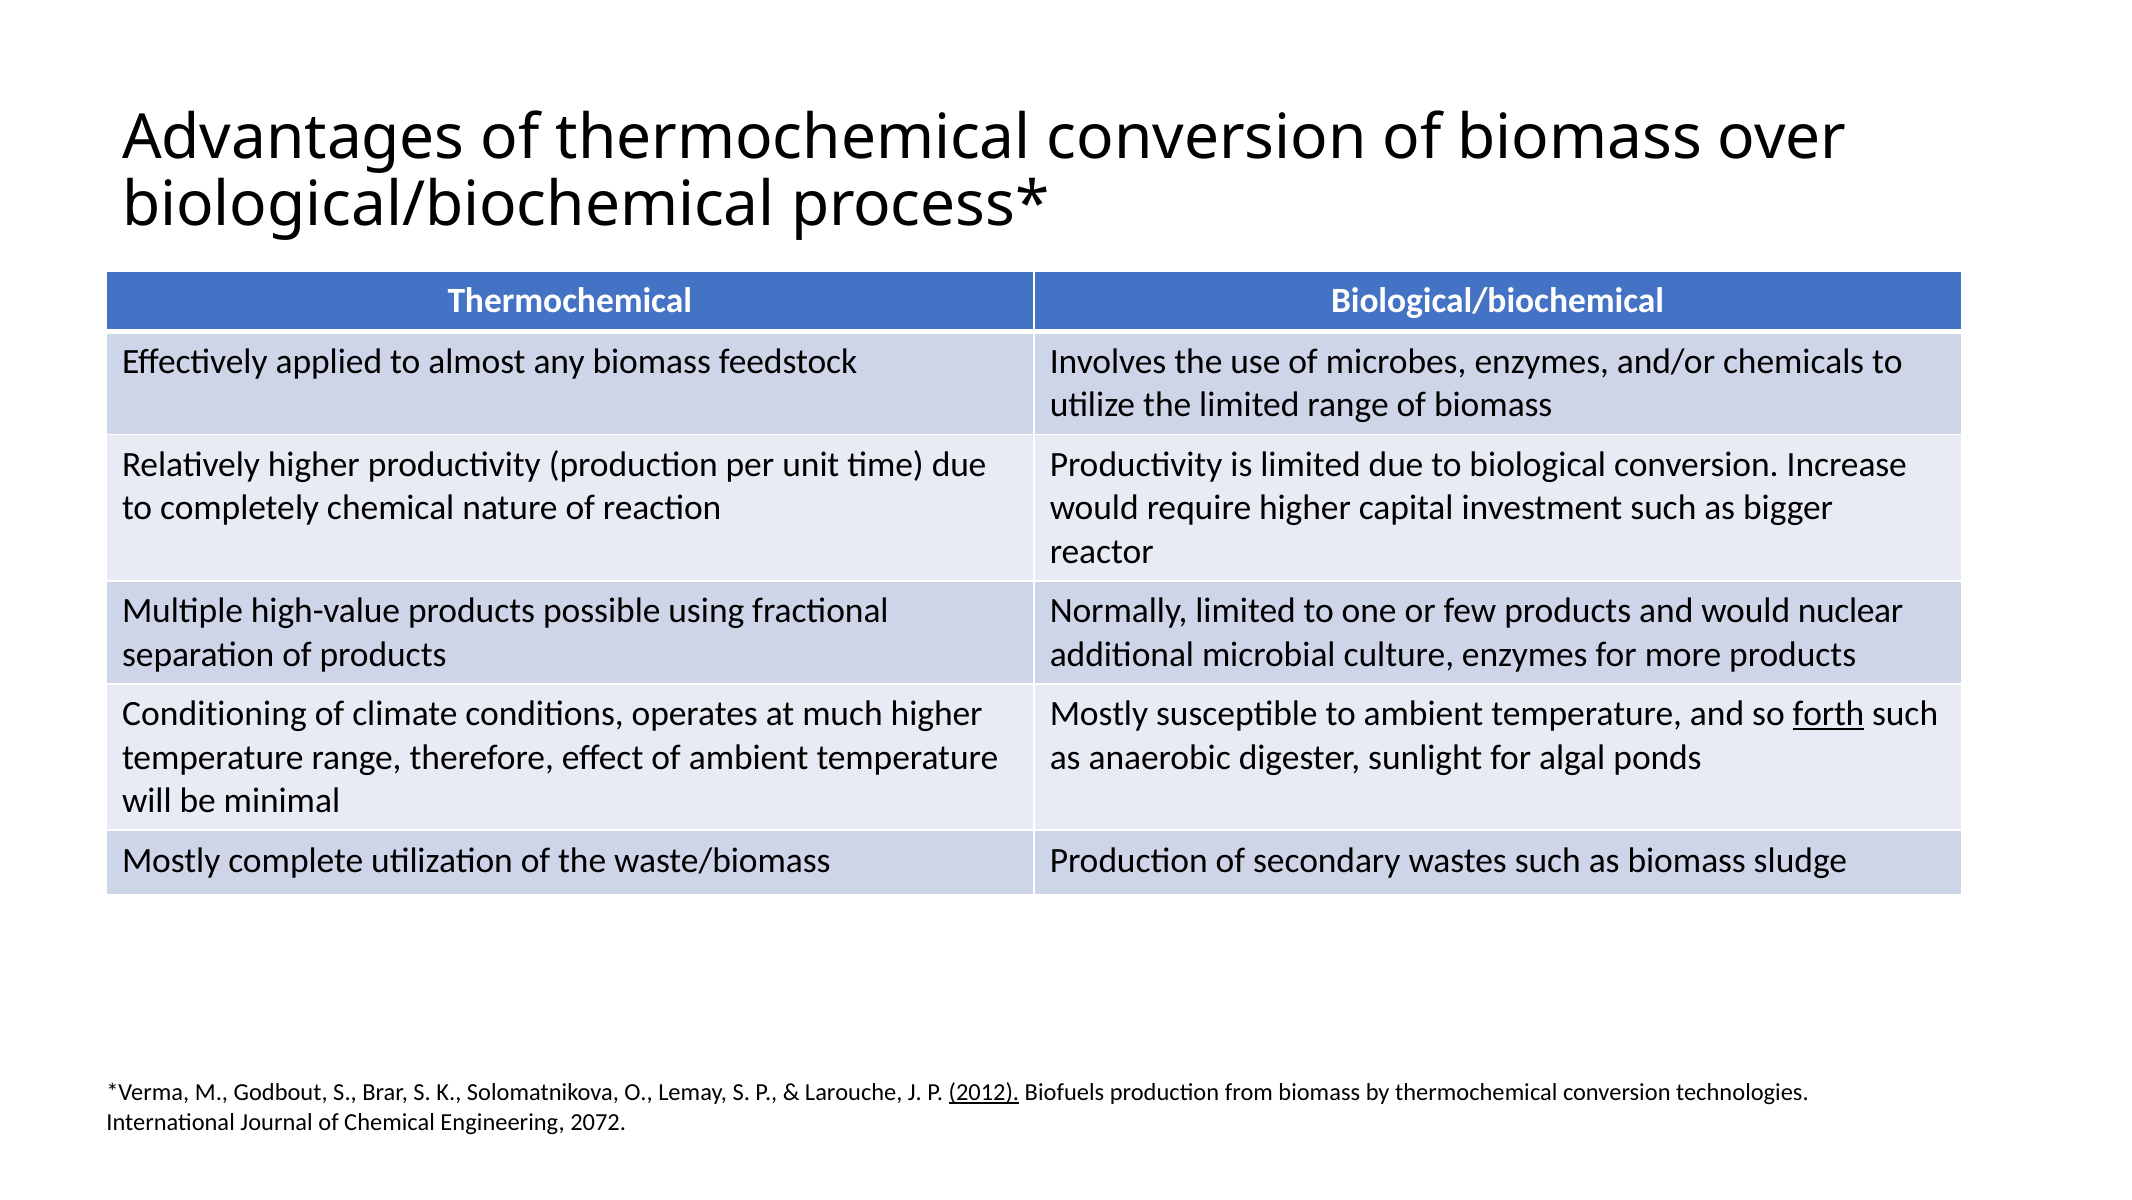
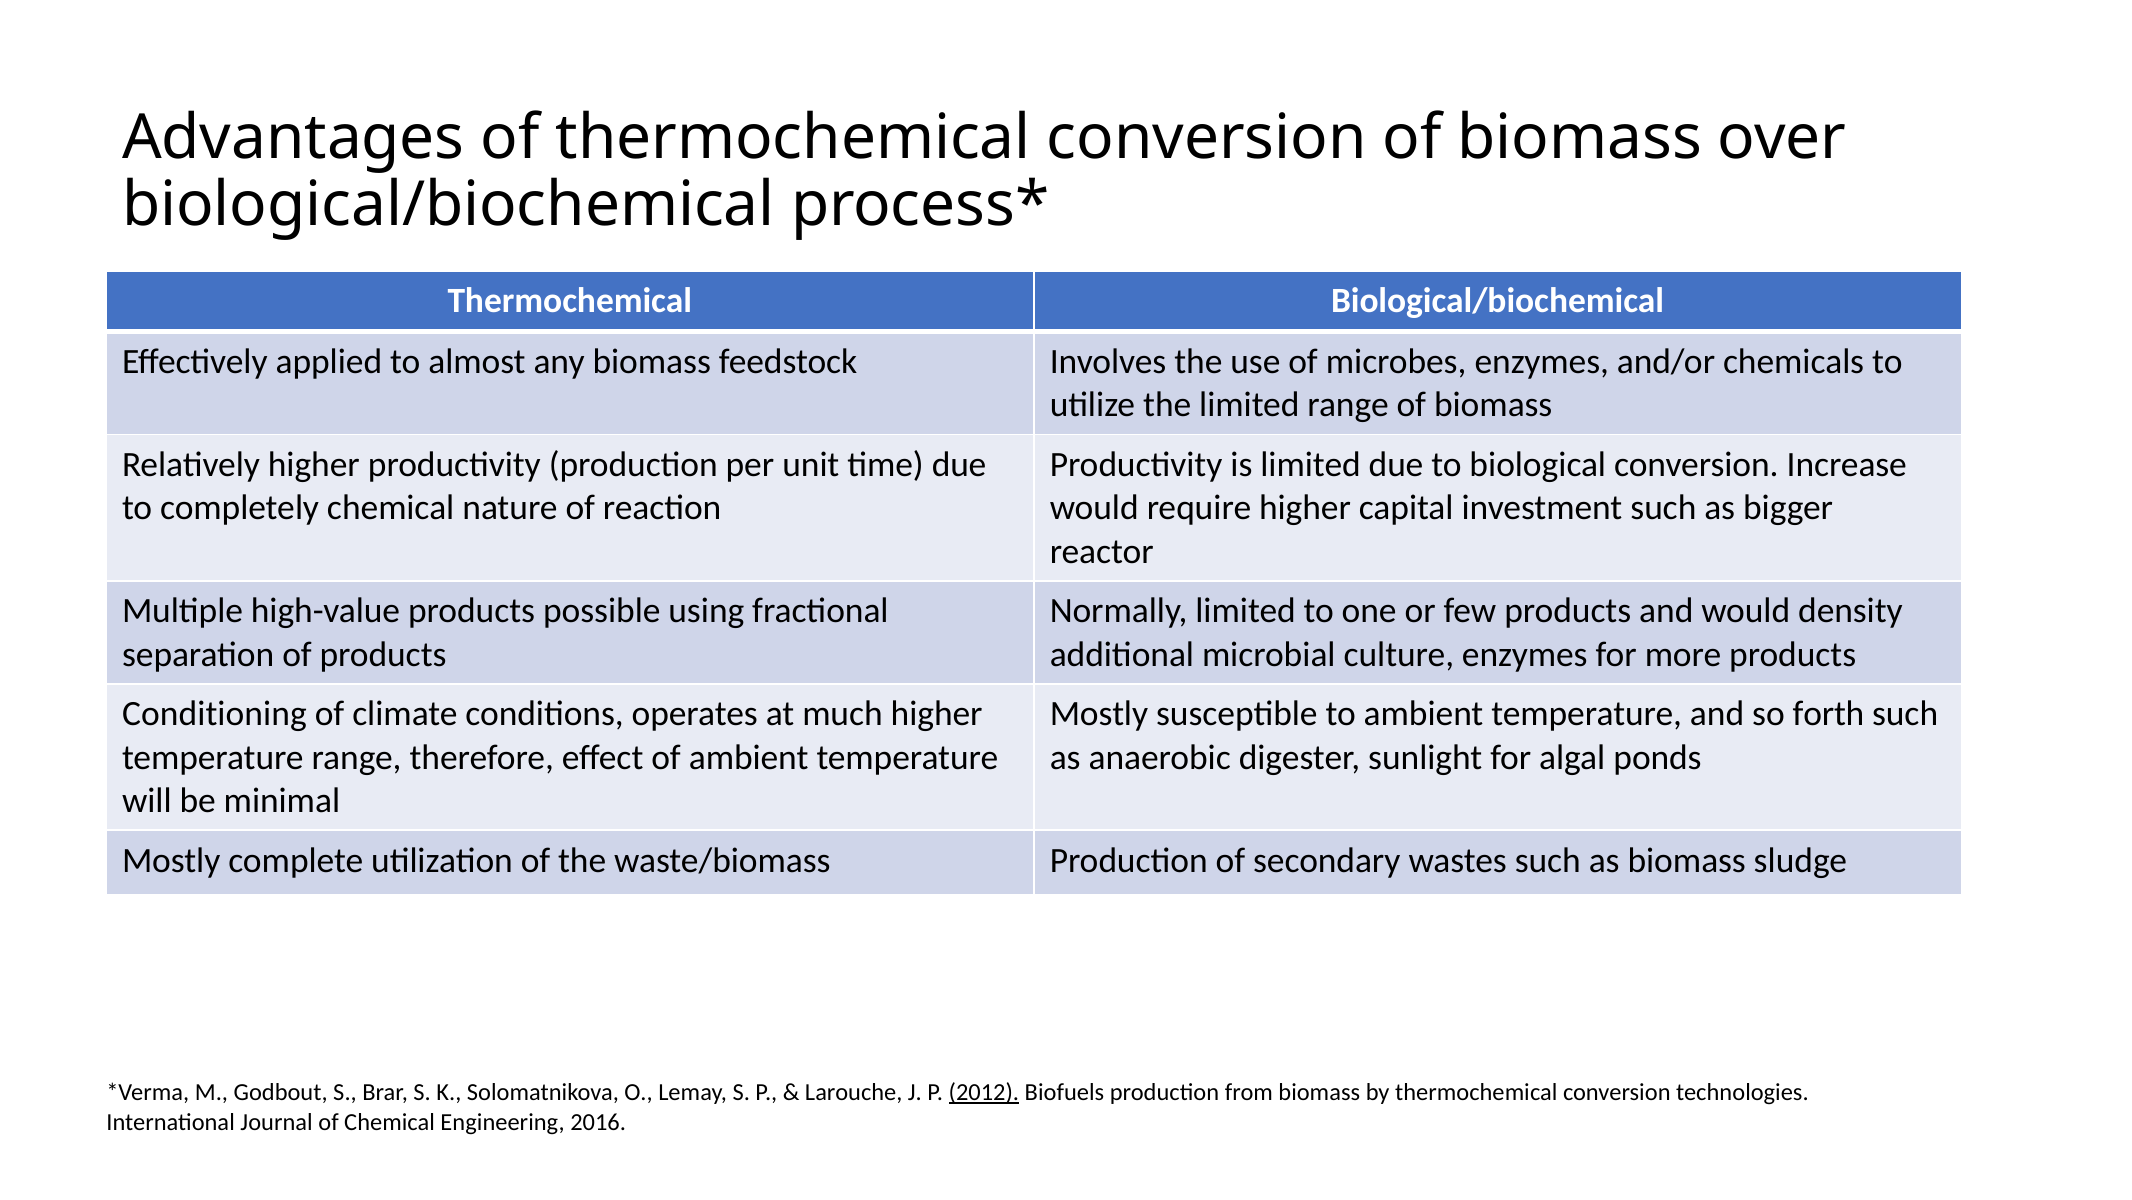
nuclear: nuclear -> density
forth underline: present -> none
2072: 2072 -> 2016
